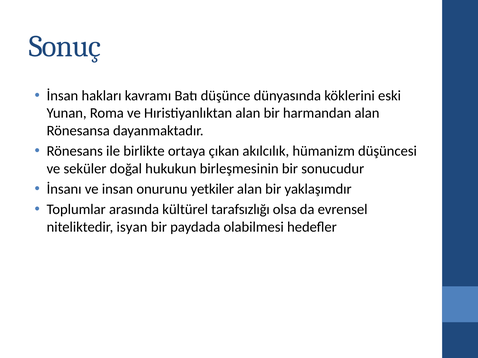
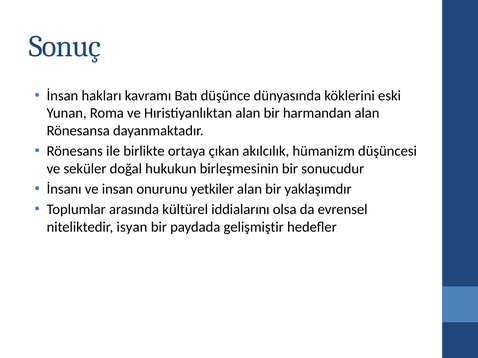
tarafsızlığı: tarafsızlığı -> iddialarını
olabilmesi: olabilmesi -> gelişmiştir
